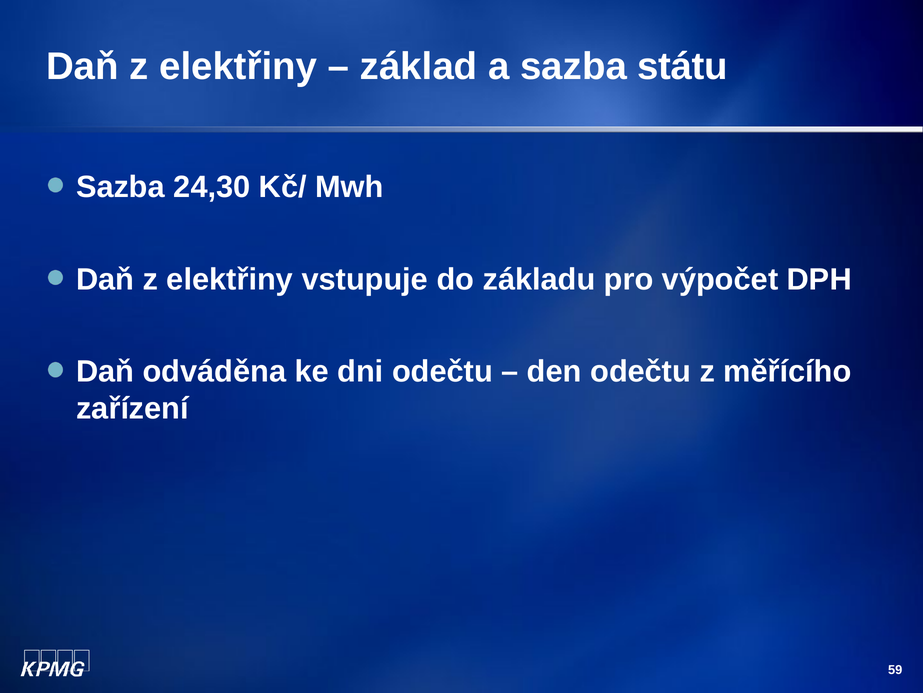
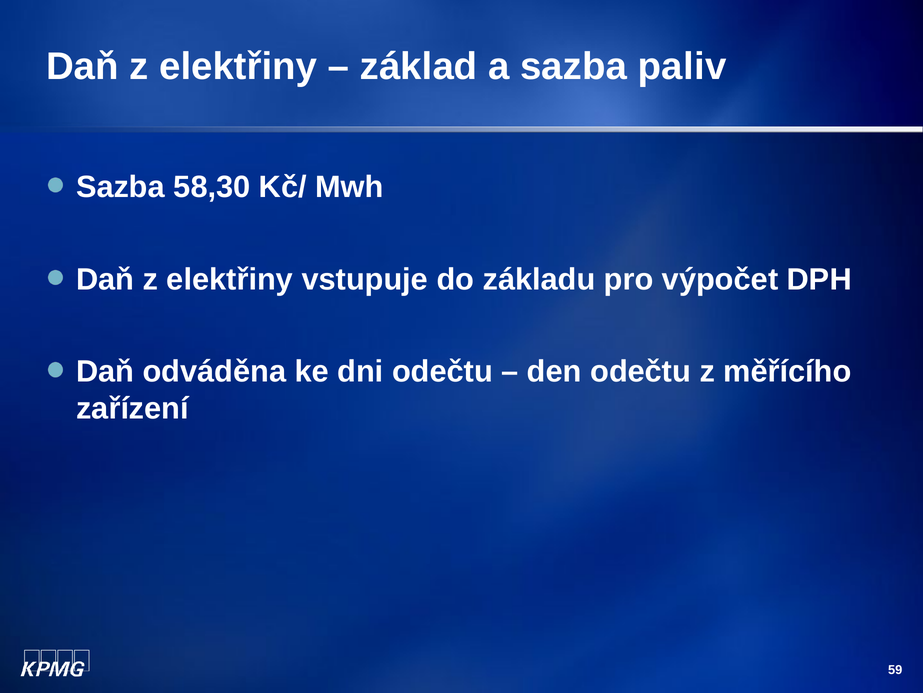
státu: státu -> paliv
24,30: 24,30 -> 58,30
